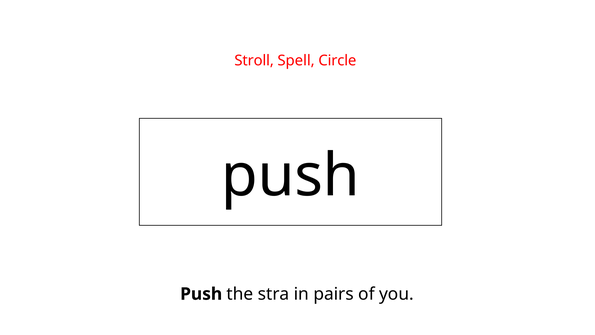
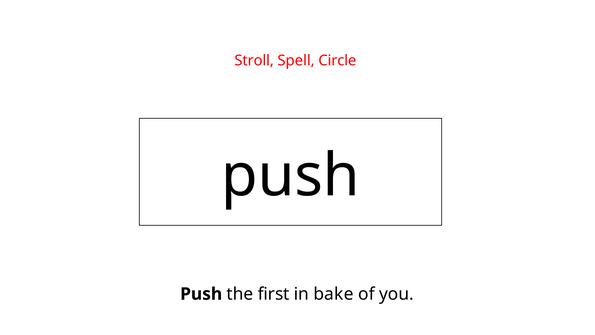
stra: stra -> first
pairs: pairs -> bake
